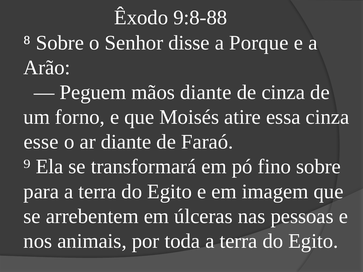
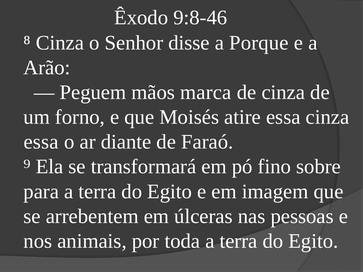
9:8-88: 9:8-88 -> 9:8-46
⁸ Sobre: Sobre -> Cinza
mãos diante: diante -> marca
esse at (41, 142): esse -> essa
